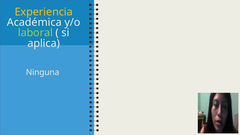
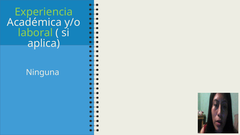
Experiencia colour: yellow -> light green
